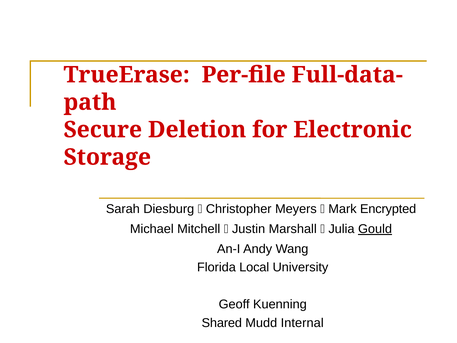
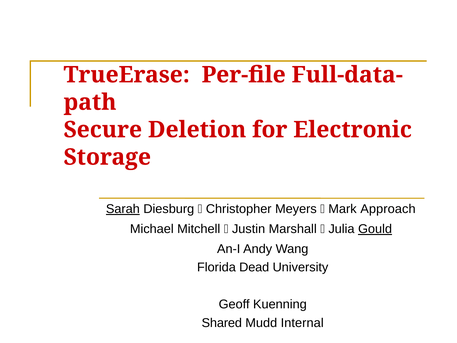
Sarah underline: none -> present
Encrypted: Encrypted -> Approach
Local: Local -> Dead
